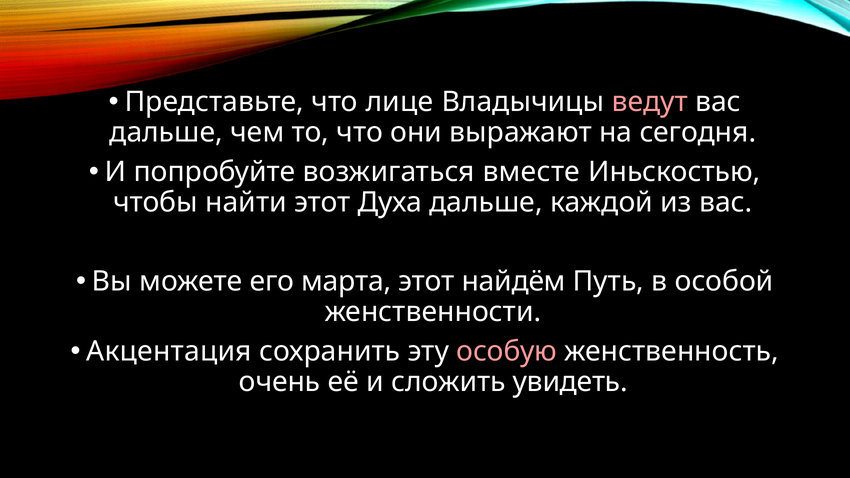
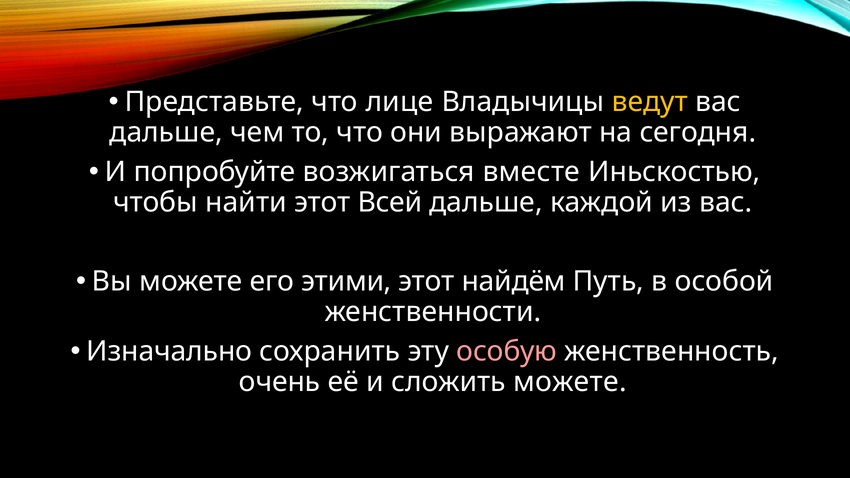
ведут colour: pink -> yellow
Духа: Духа -> Всей
марта: марта -> этими
Акцентация: Акцентация -> Изначально
сложить увидеть: увидеть -> можете
